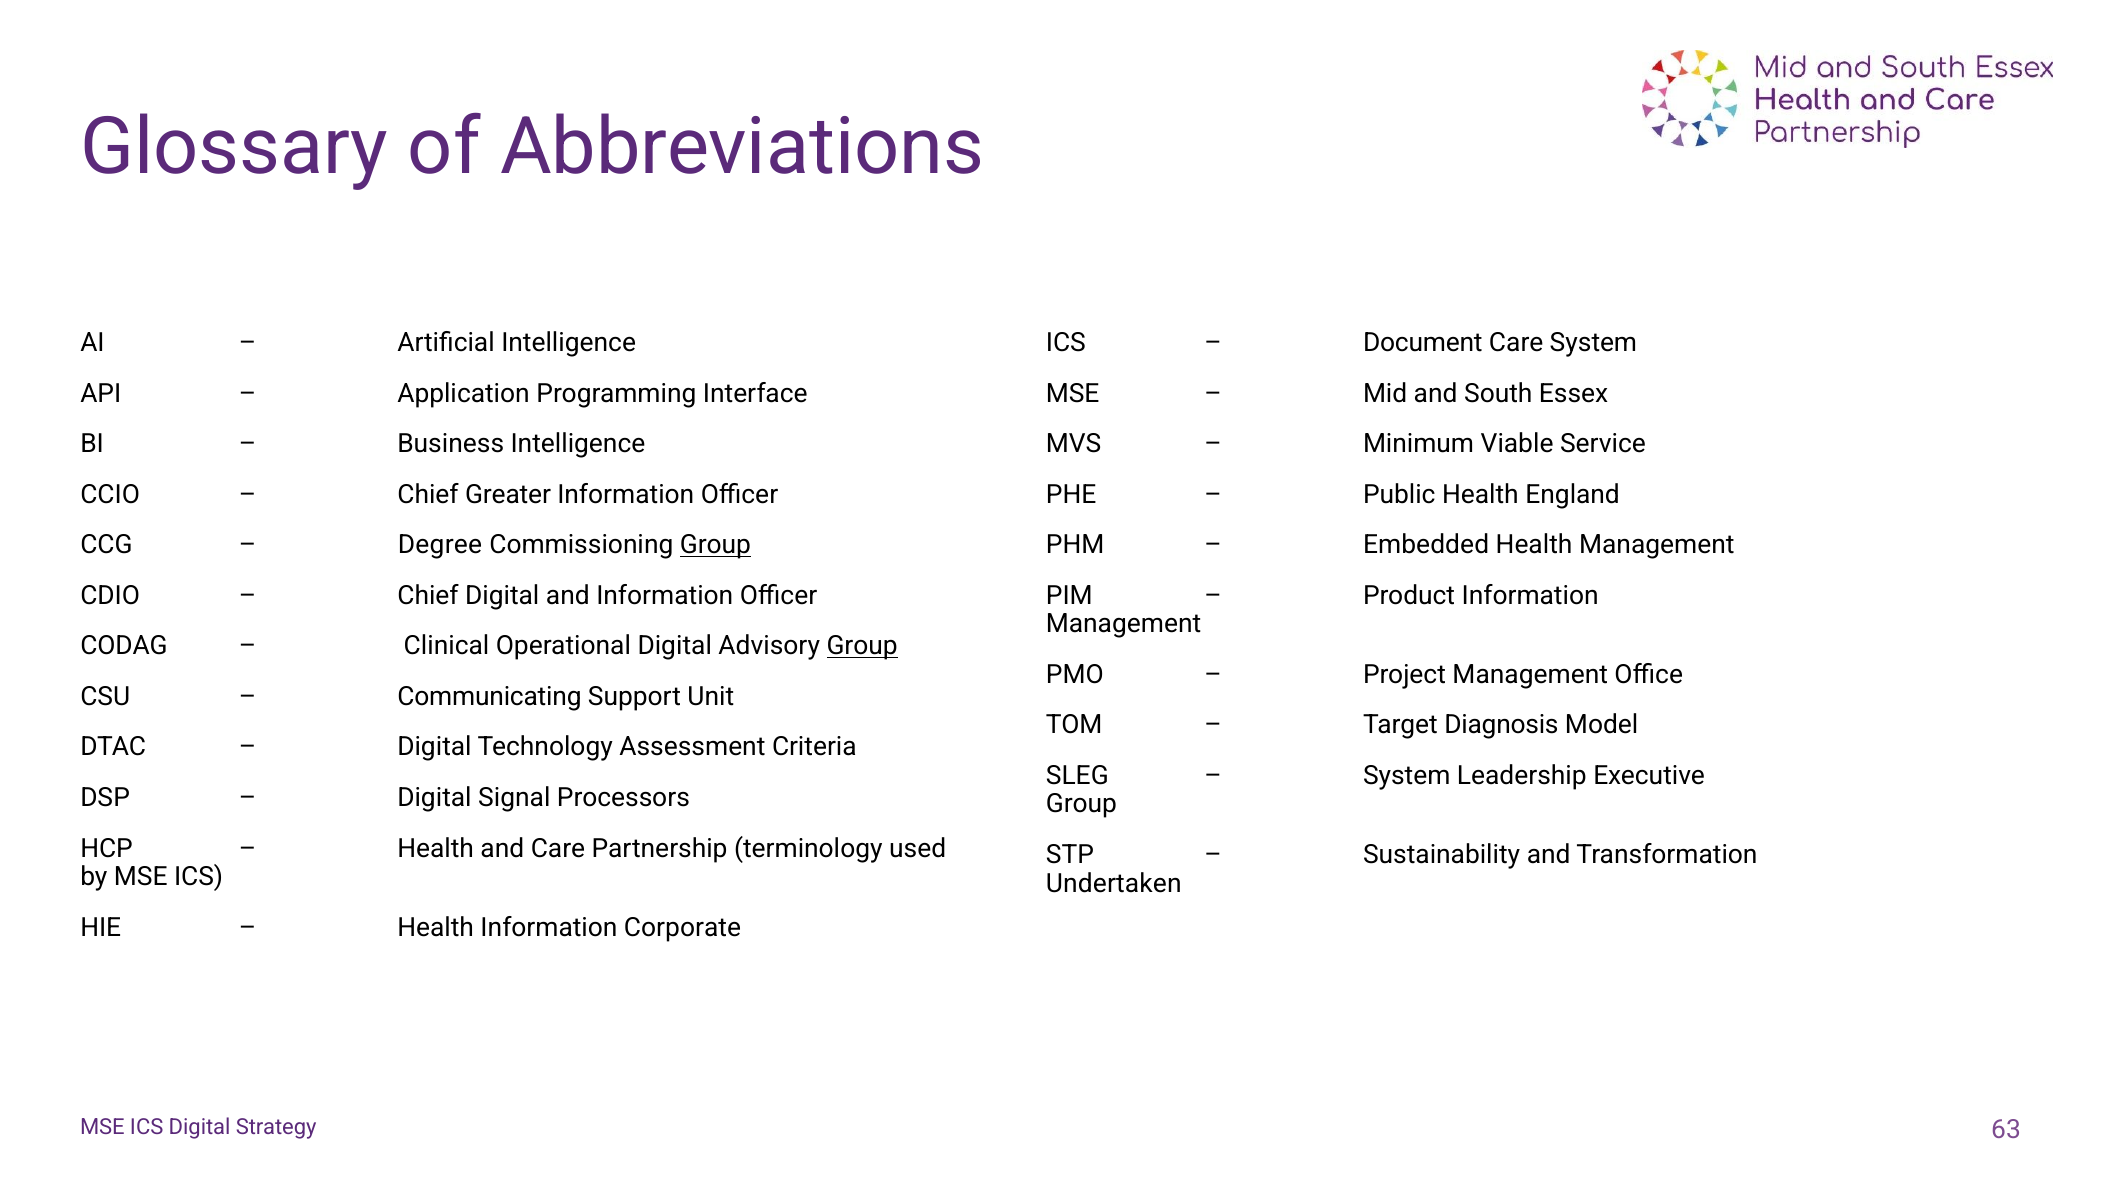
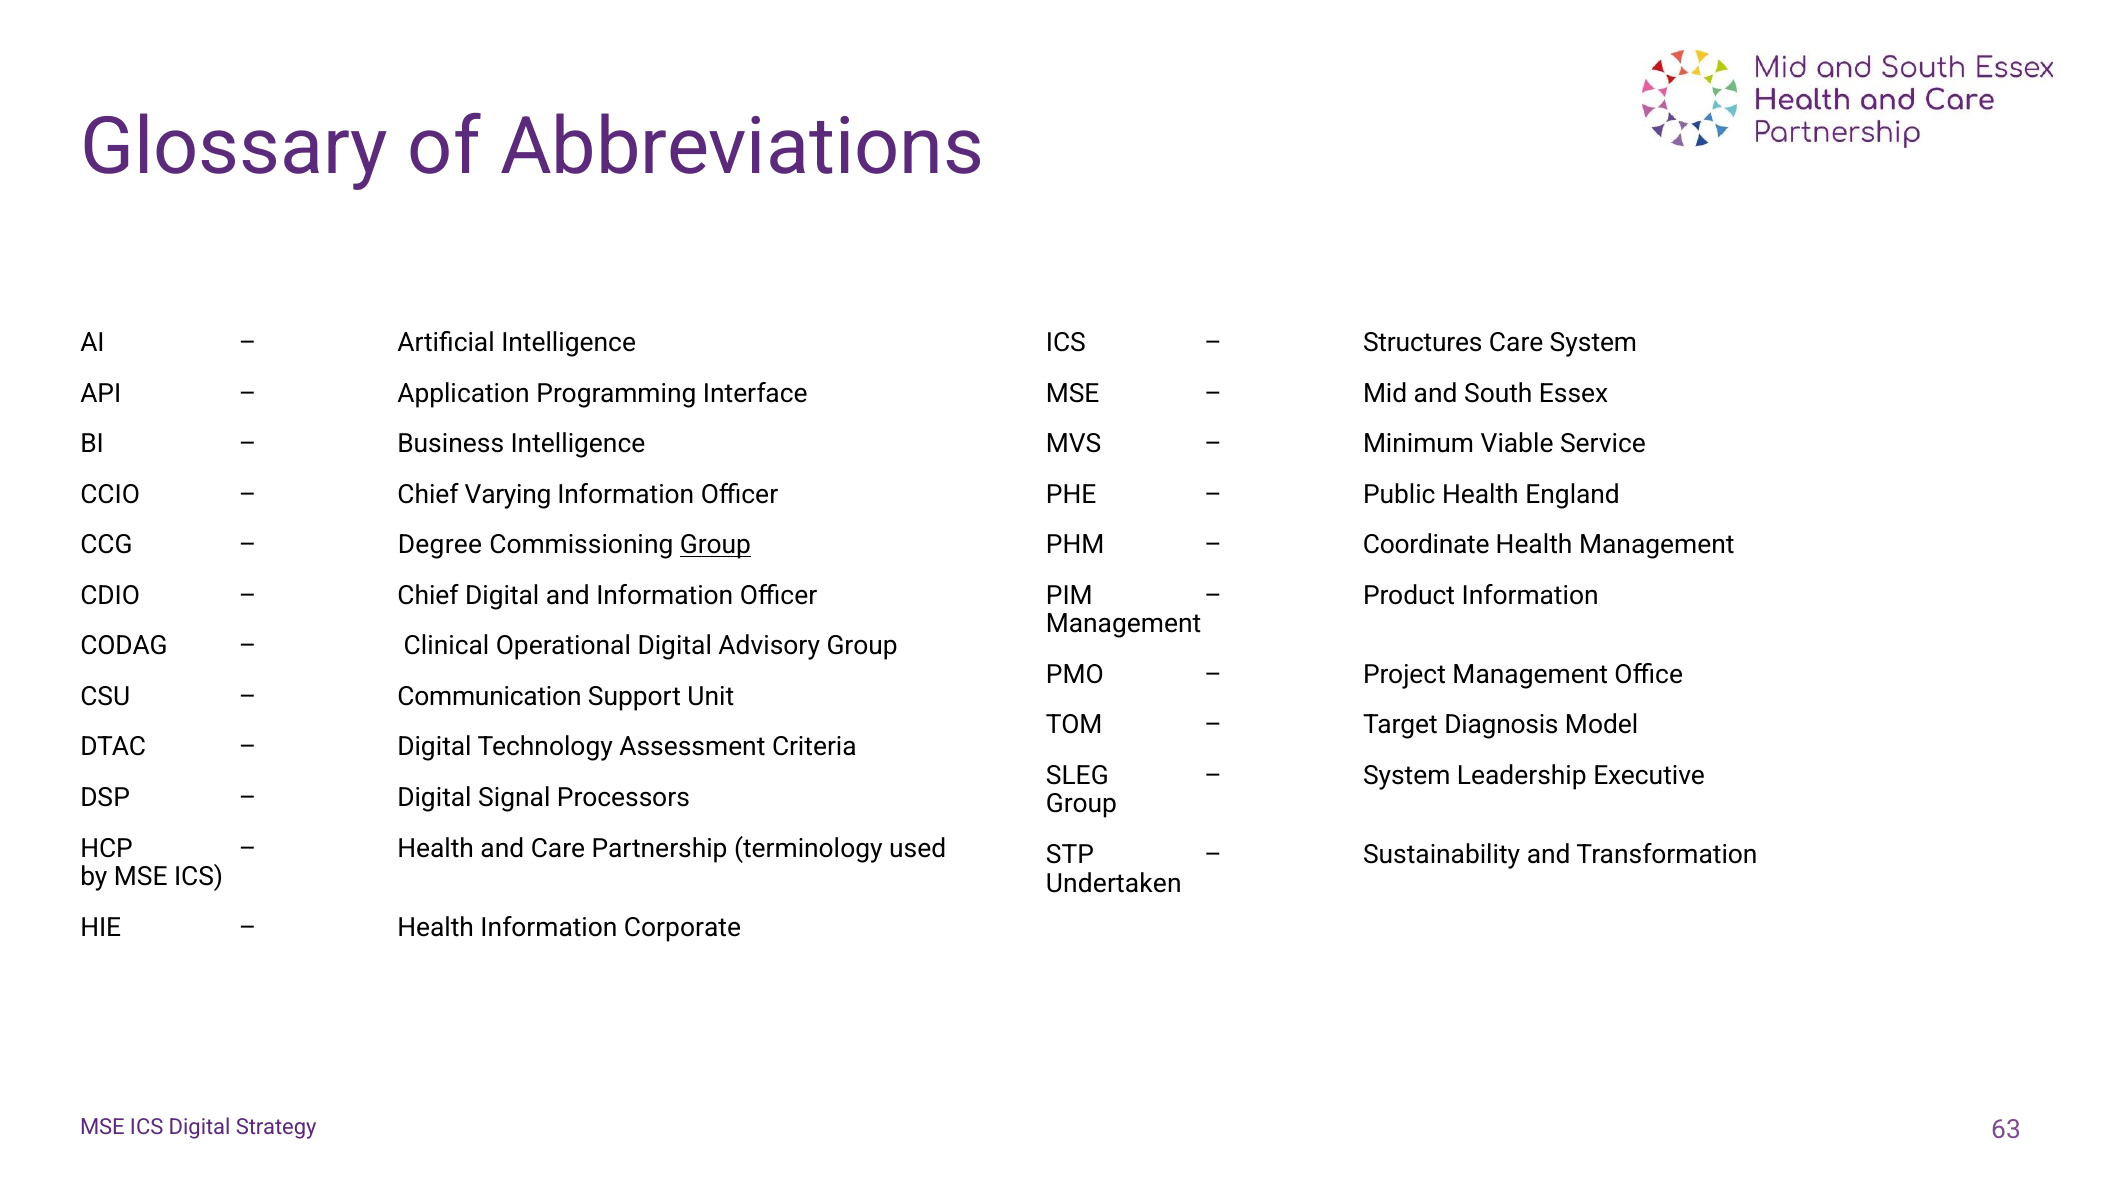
Document: Document -> Structures
Greater: Greater -> Varying
Embedded: Embedded -> Coordinate
Group at (862, 646) underline: present -> none
Communicating: Communicating -> Communication
